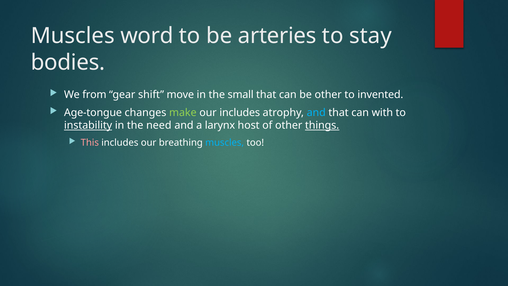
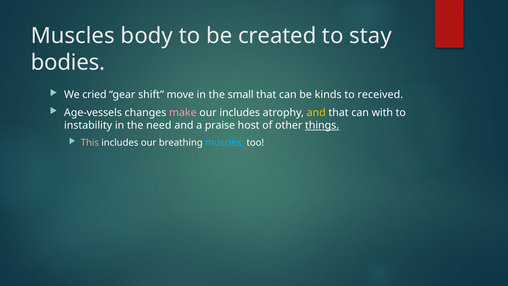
word: word -> body
arteries: arteries -> created
from: from -> cried
be other: other -> kinds
invented: invented -> received
Age-tongue: Age-tongue -> Age-vessels
make colour: light green -> pink
and at (316, 113) colour: light blue -> yellow
instability underline: present -> none
larynx: larynx -> praise
